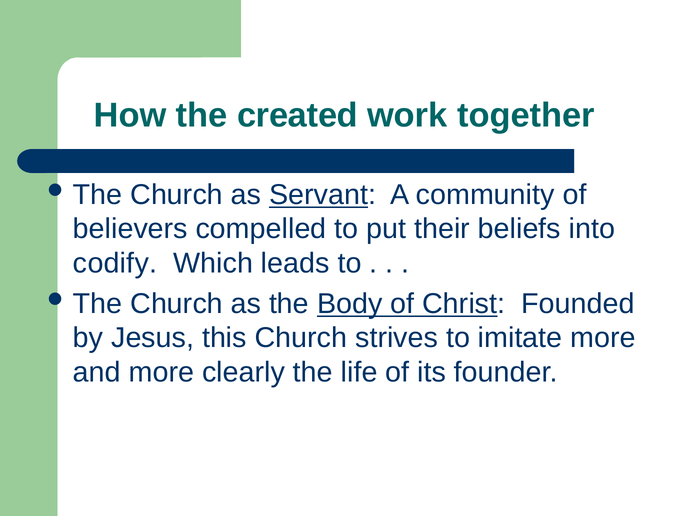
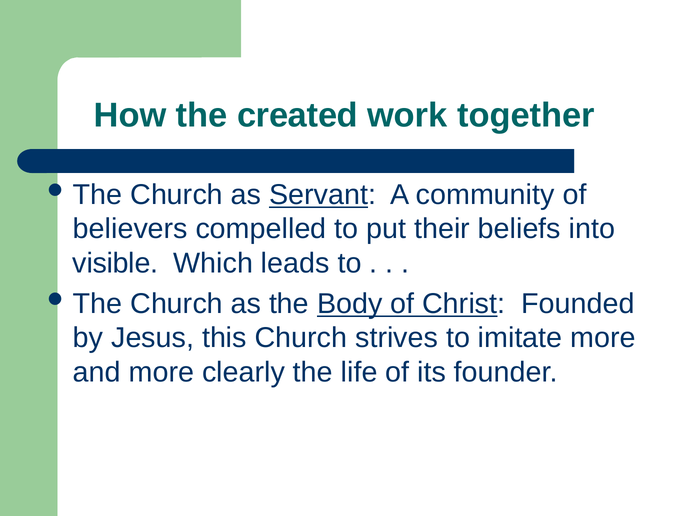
codify: codify -> visible
